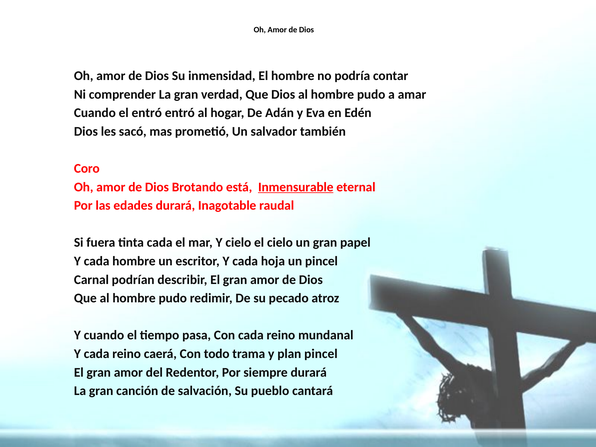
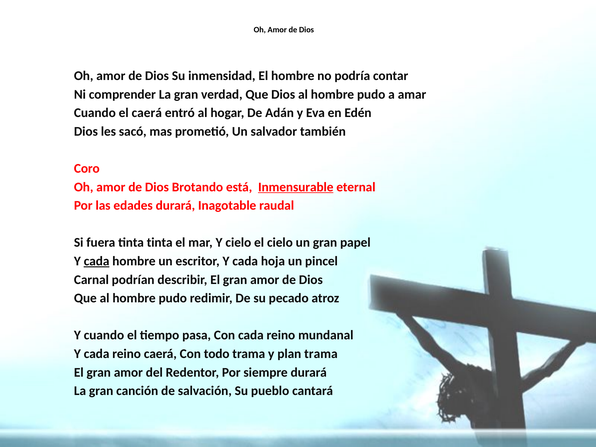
el entró: entró -> caerá
tinta cada: cada -> tinta
cada at (97, 261) underline: none -> present
plan pincel: pincel -> trama
